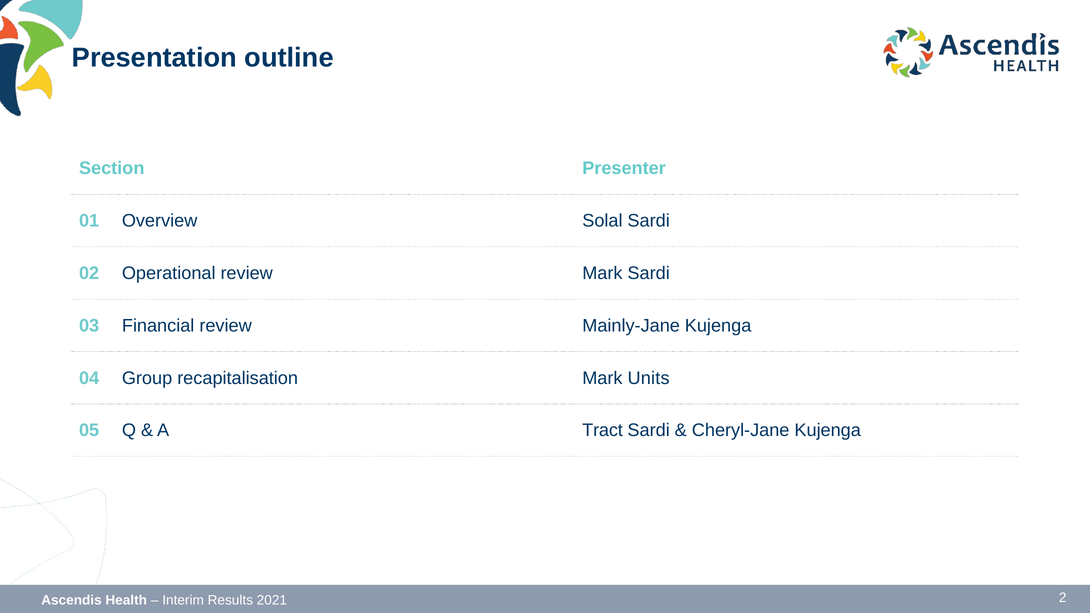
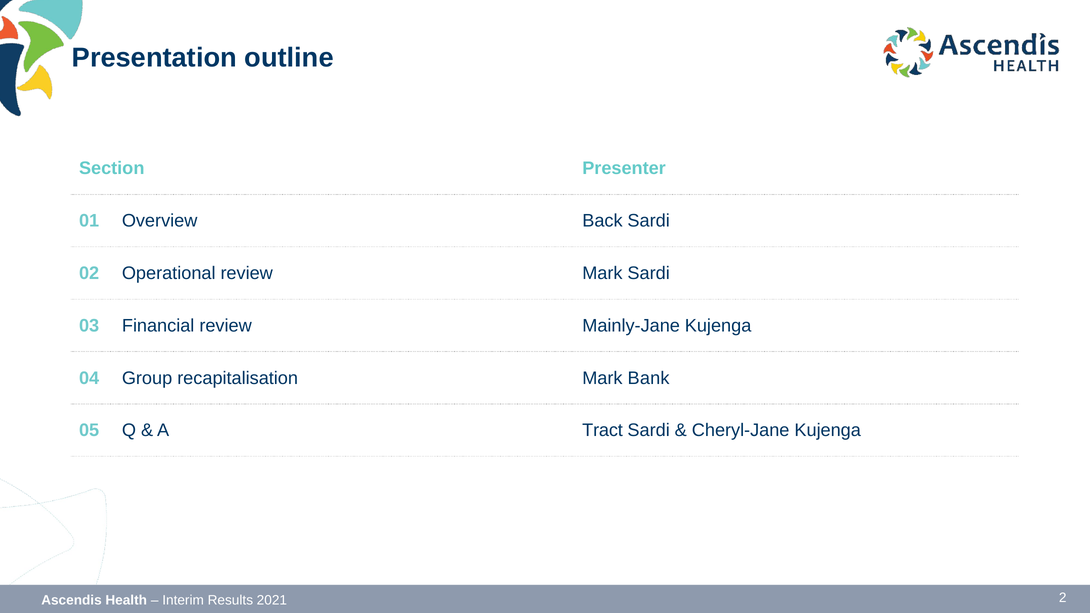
Solal: Solal -> Back
Units: Units -> Bank
